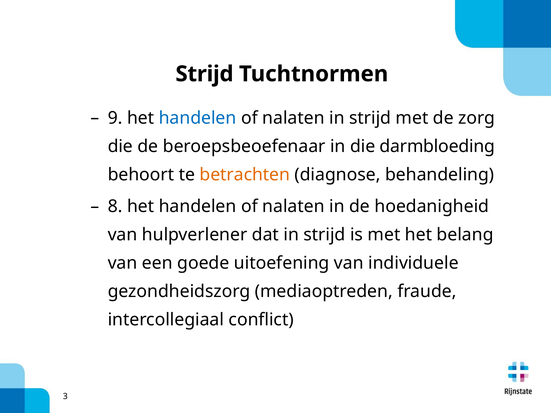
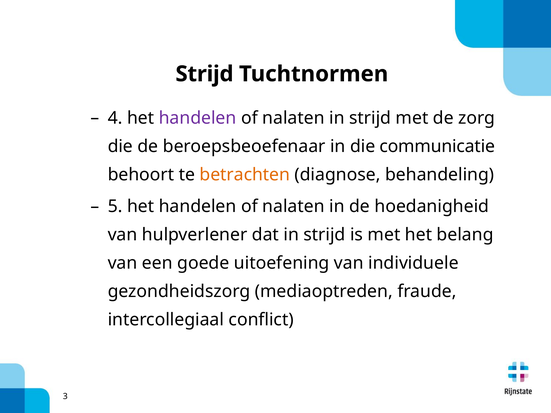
9: 9 -> 4
handelen at (198, 118) colour: blue -> purple
darmbloeding: darmbloeding -> communicatie
8: 8 -> 5
